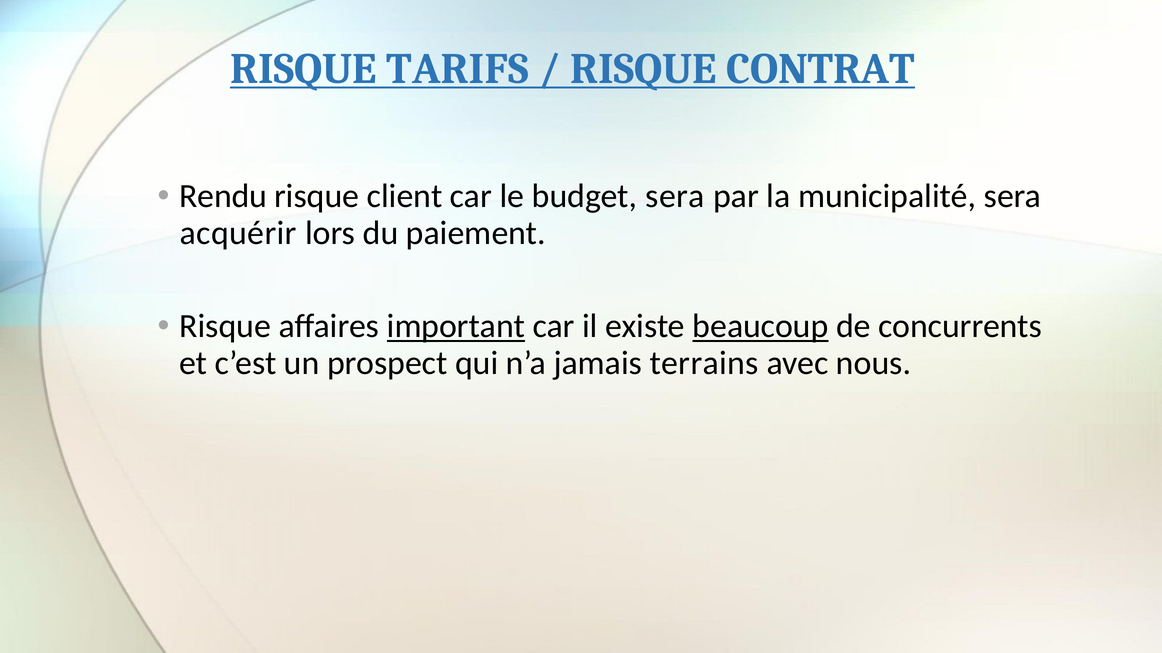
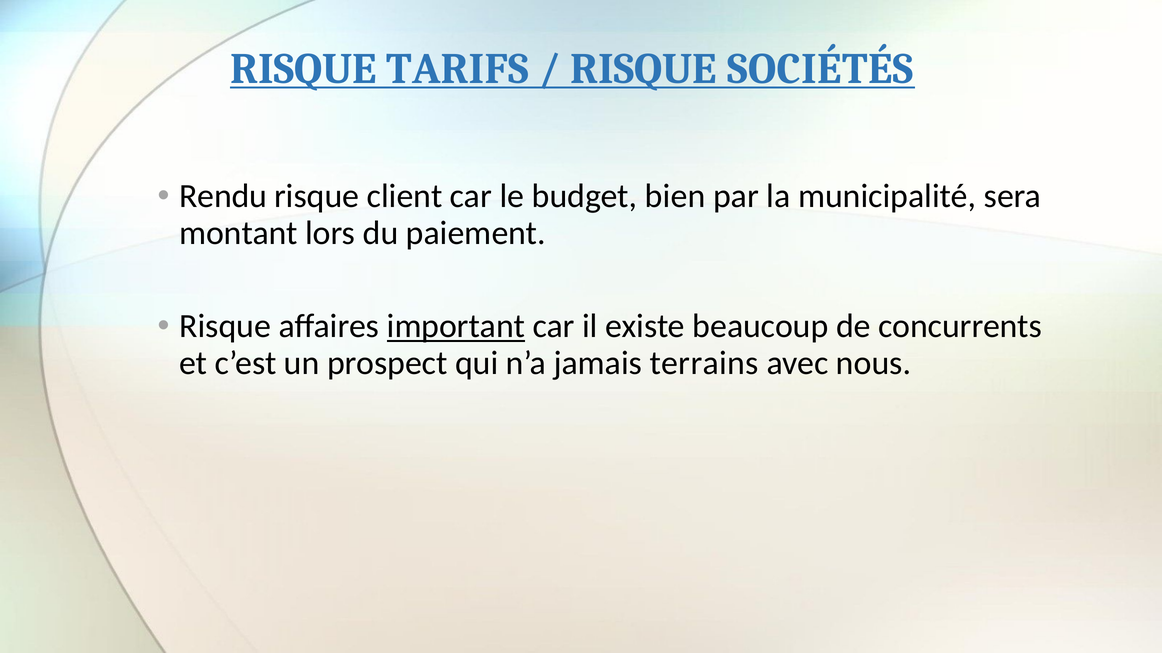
CONTRAT: CONTRAT -> SOCIÉTÉS
budget sera: sera -> bien
acquérir: acquérir -> montant
beaucoup underline: present -> none
